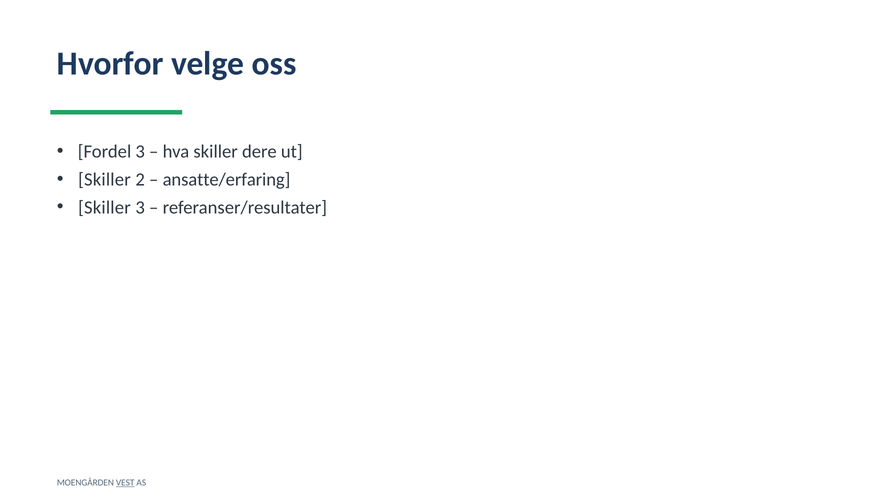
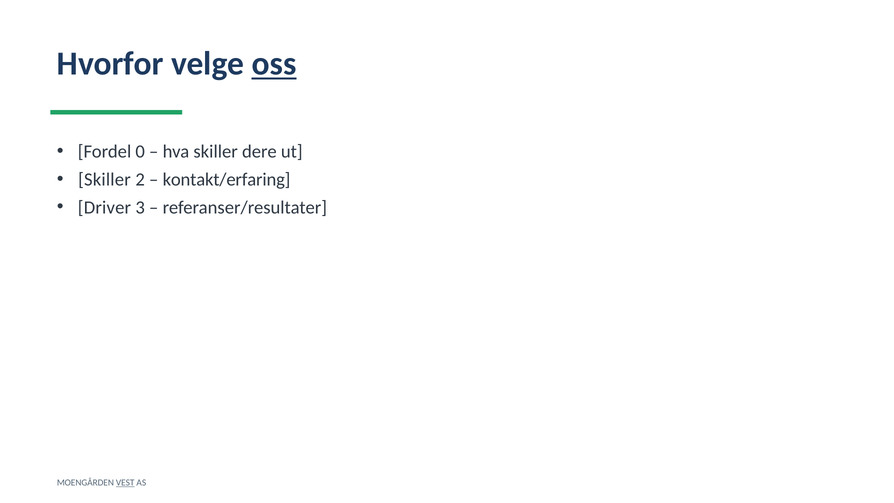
oss underline: none -> present
Fordel 3: 3 -> 0
ansatte/erfaring: ansatte/erfaring -> kontakt/erfaring
Skiller at (104, 207): Skiller -> Driver
